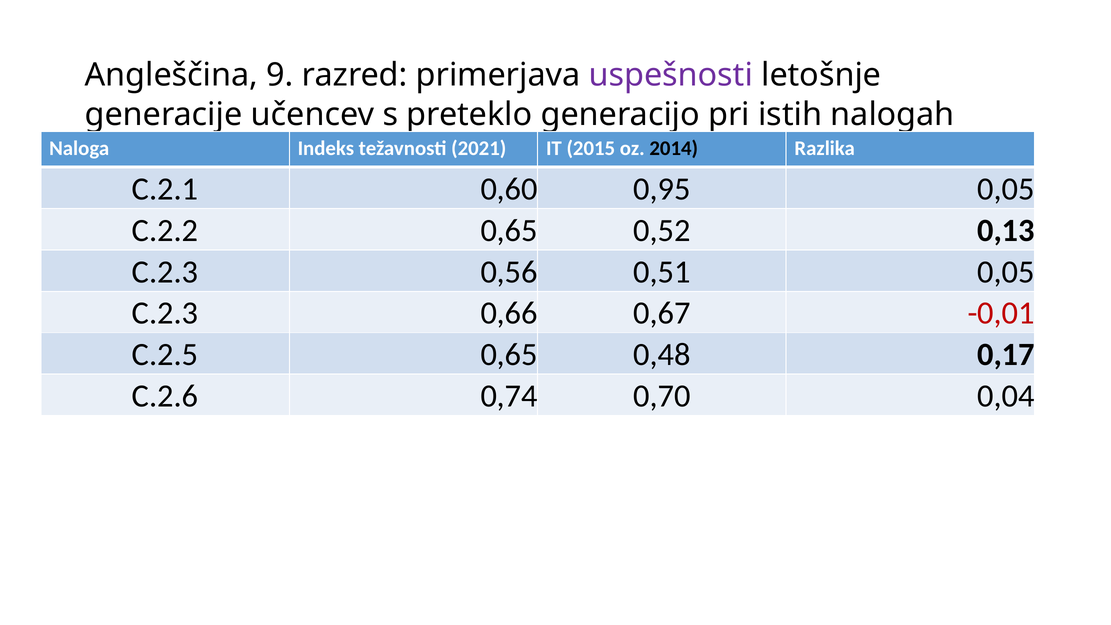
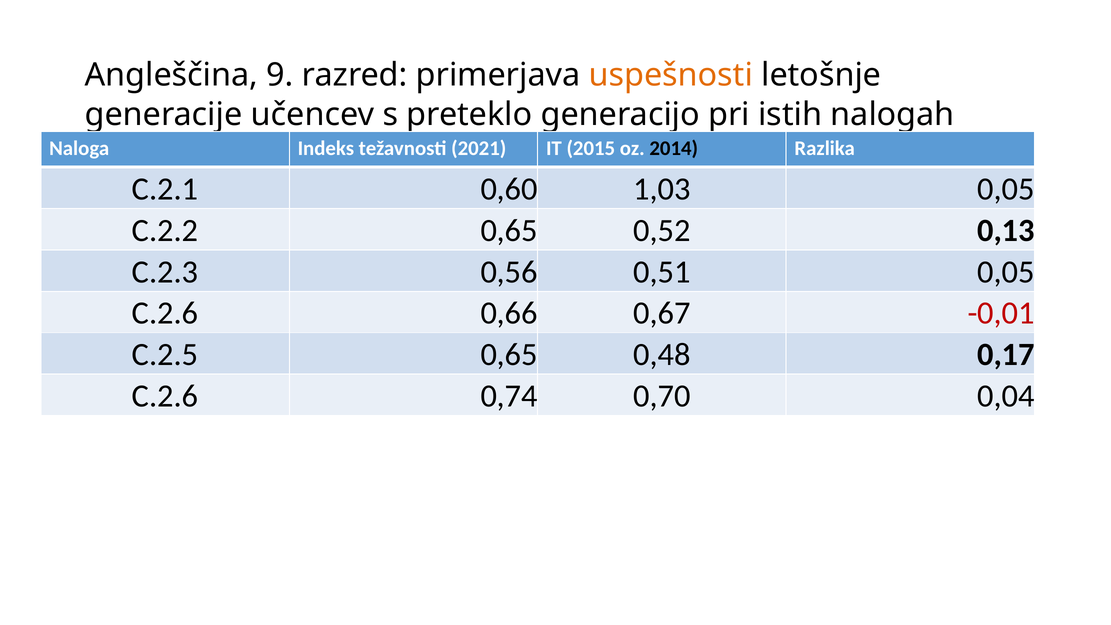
uspešnosti colour: purple -> orange
0,95: 0,95 -> 1,03
C.2.3 at (165, 313): C.2.3 -> C.2.6
